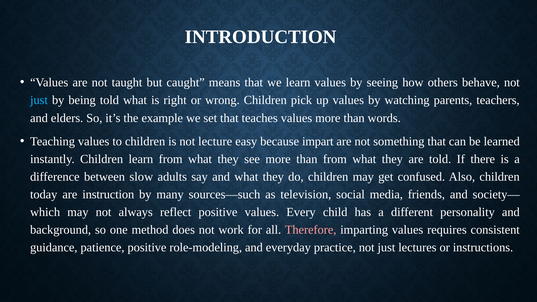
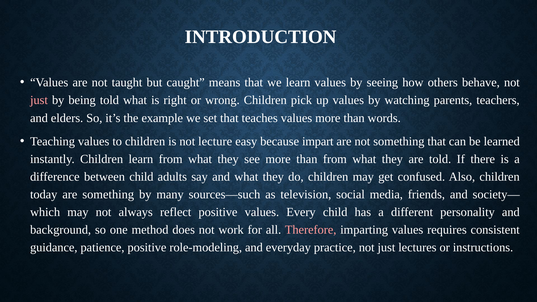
just at (39, 100) colour: light blue -> pink
between slow: slow -> child
are instruction: instruction -> something
